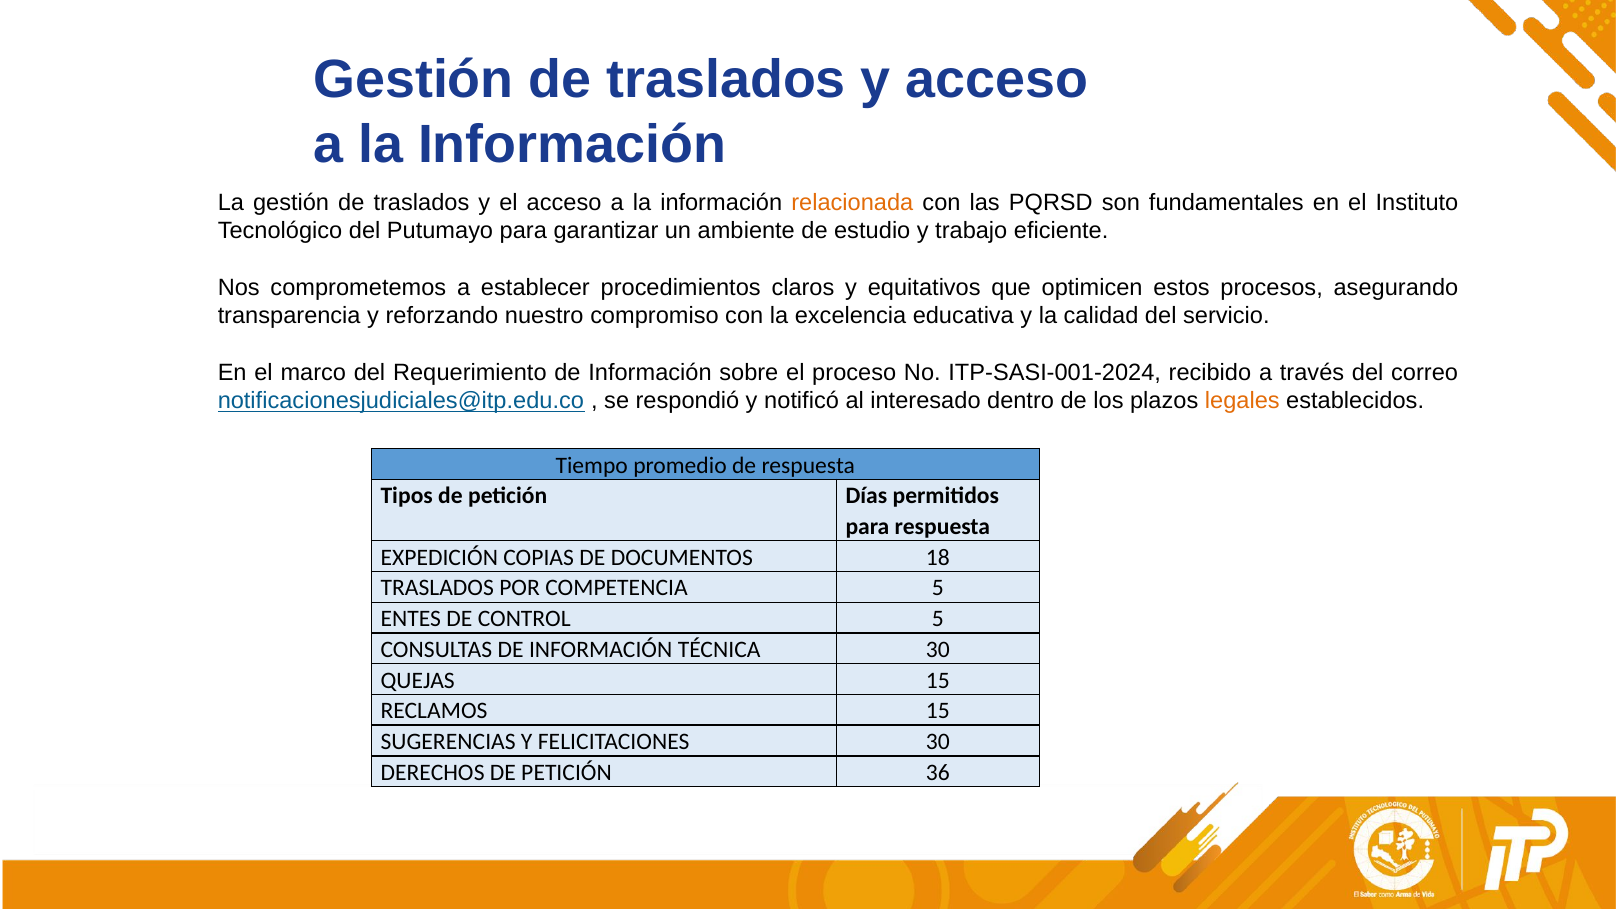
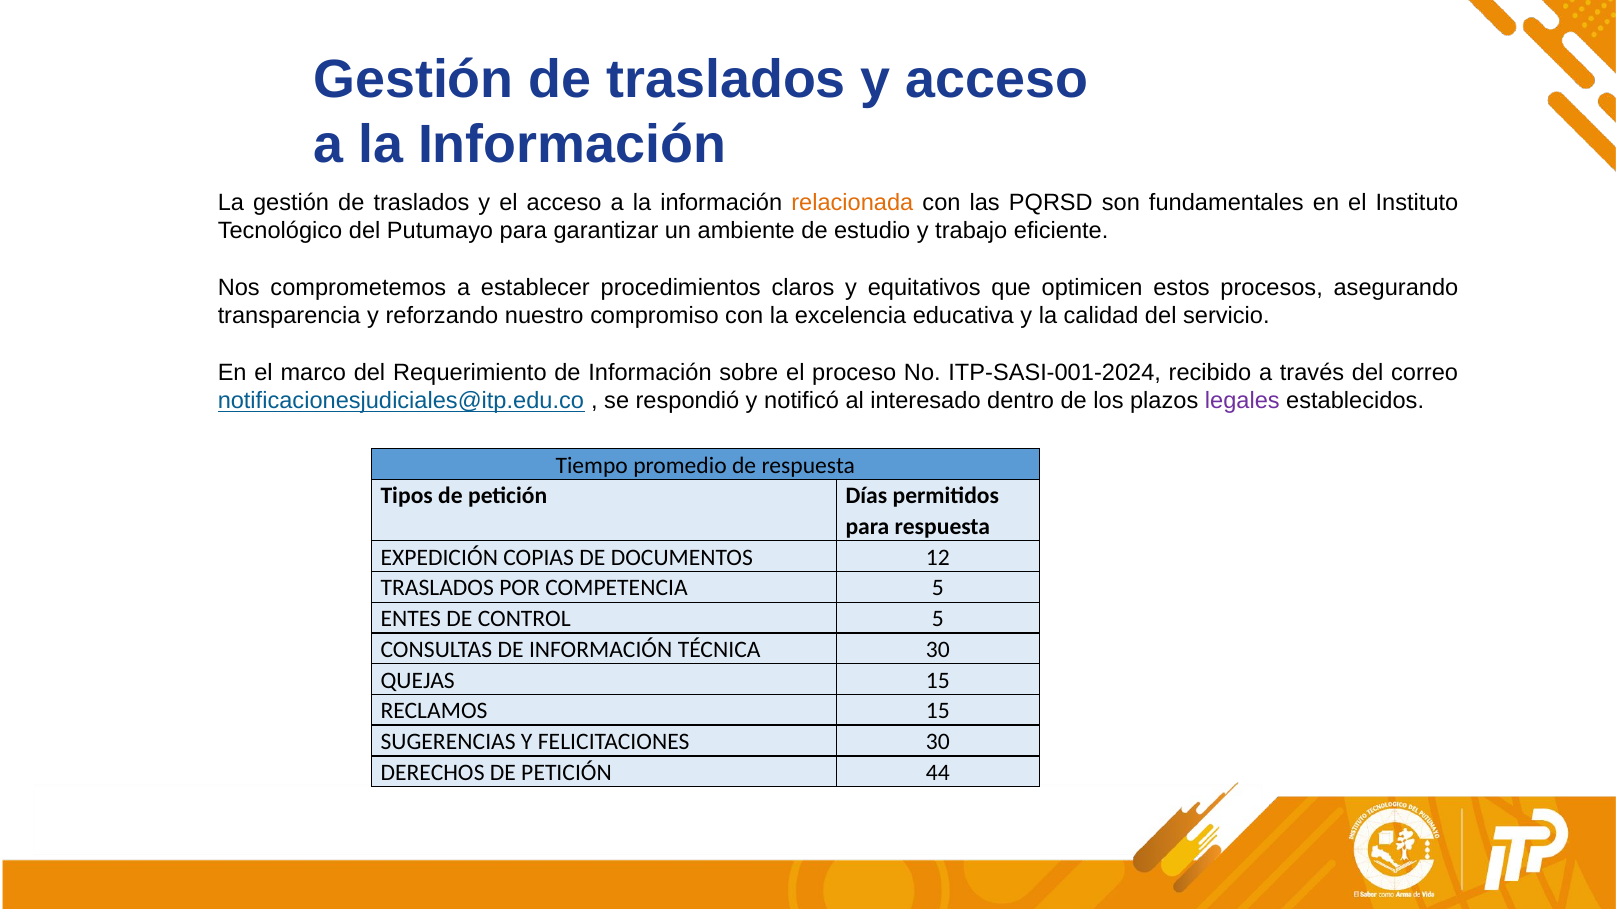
legales colour: orange -> purple
18: 18 -> 12
36: 36 -> 44
